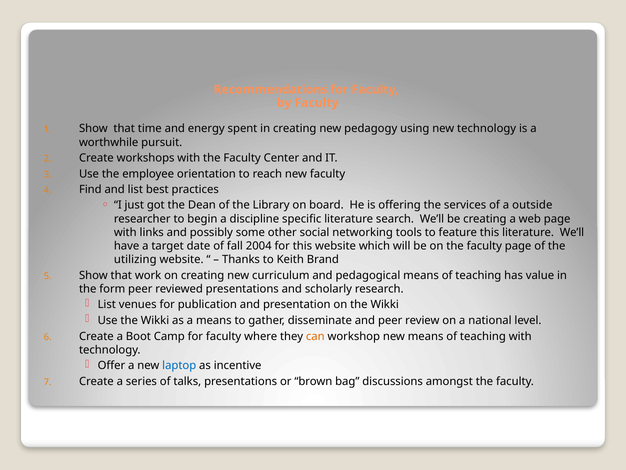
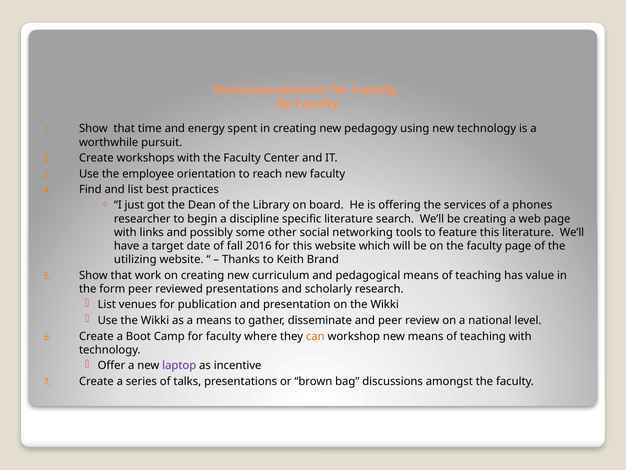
outside: outside -> phones
2004: 2004 -> 2016
laptop colour: blue -> purple
